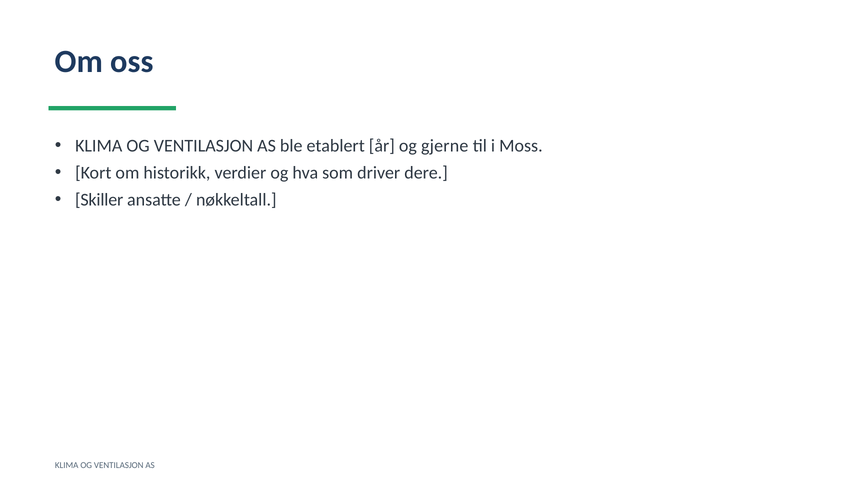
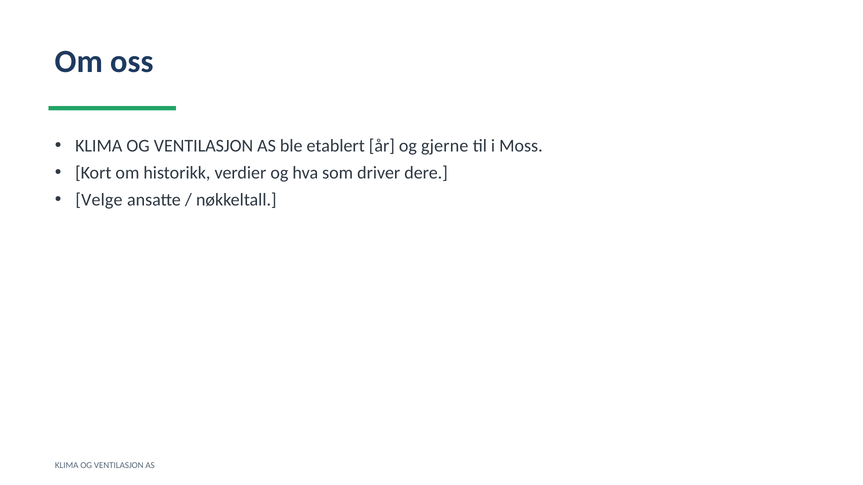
Skiller: Skiller -> Velge
